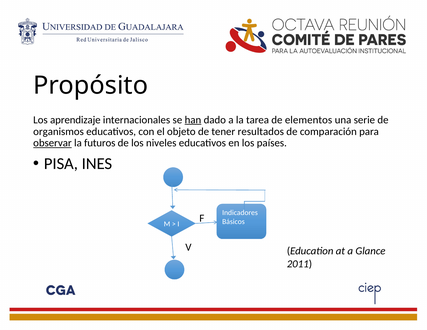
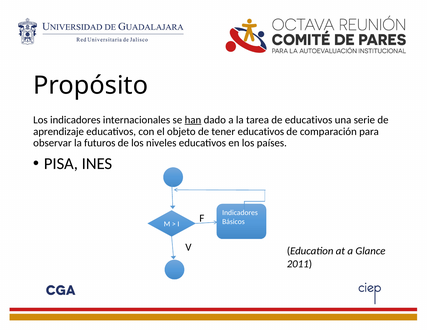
Los aprendizaje: aprendizaje -> indicadores
de elementos: elementos -> educativos
organismos: organismos -> aprendizaje
tener resultados: resultados -> educativos
observar underline: present -> none
